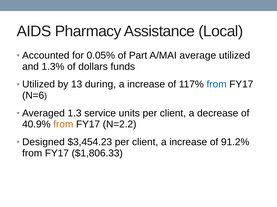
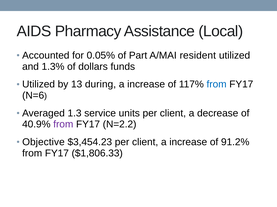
average: average -> resident
from at (63, 125) colour: orange -> purple
Designed: Designed -> Objective
